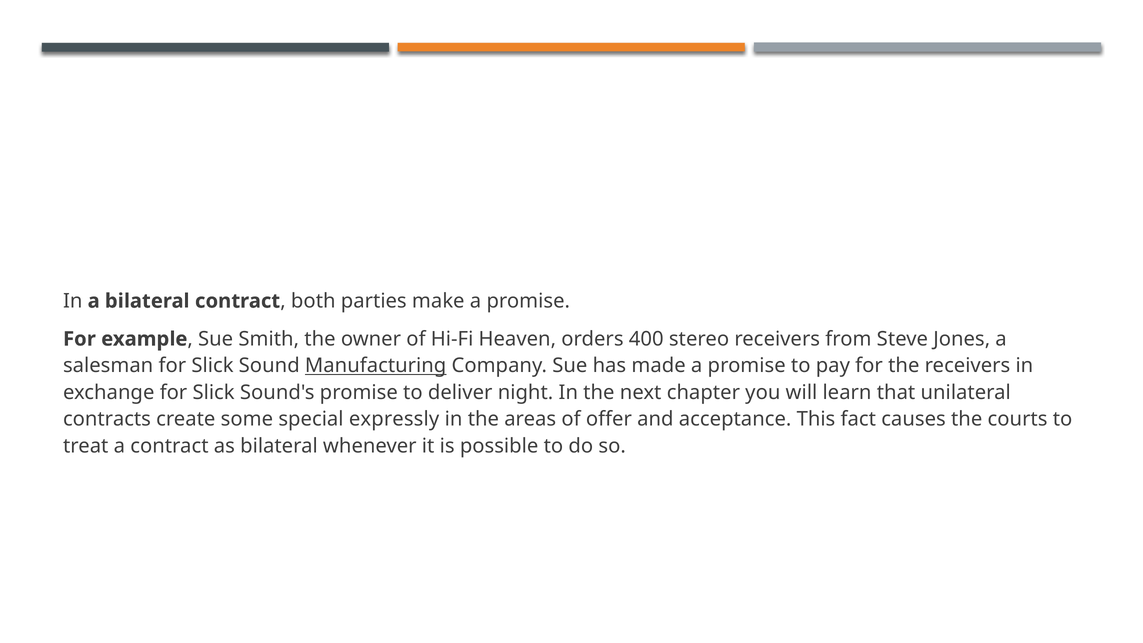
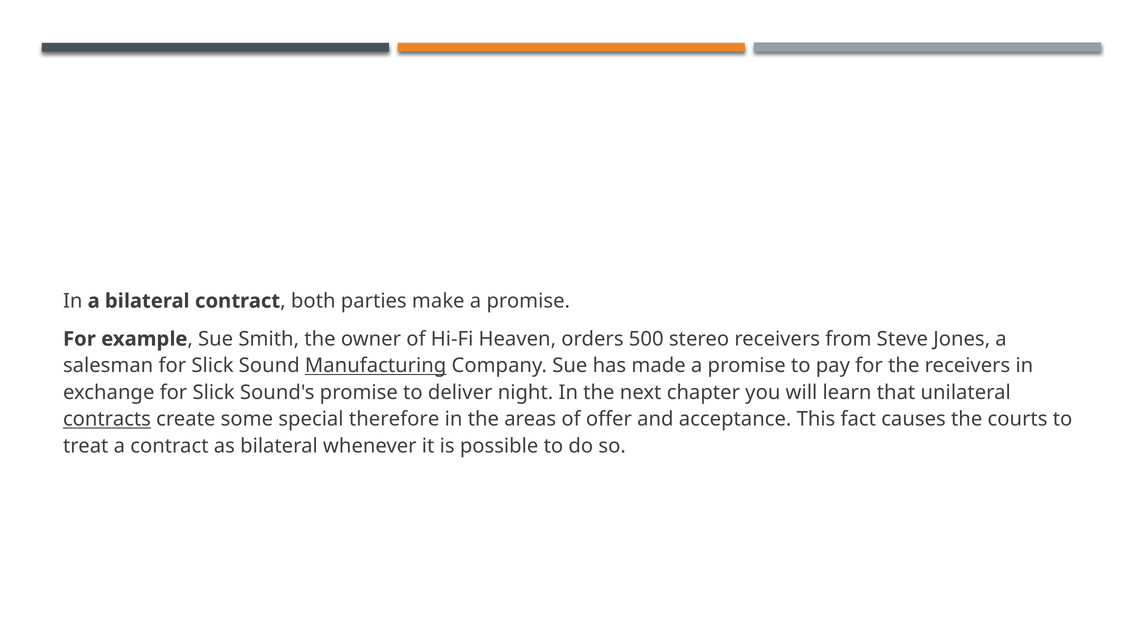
400: 400 -> 500
contracts underline: none -> present
expressly: expressly -> therefore
